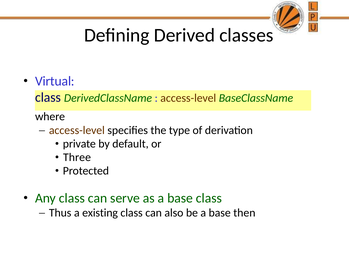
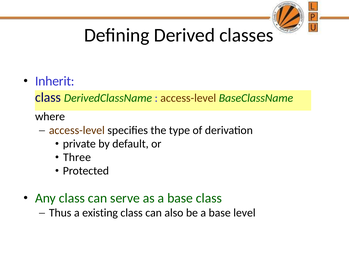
Virtual: Virtual -> Inherit
then: then -> level
